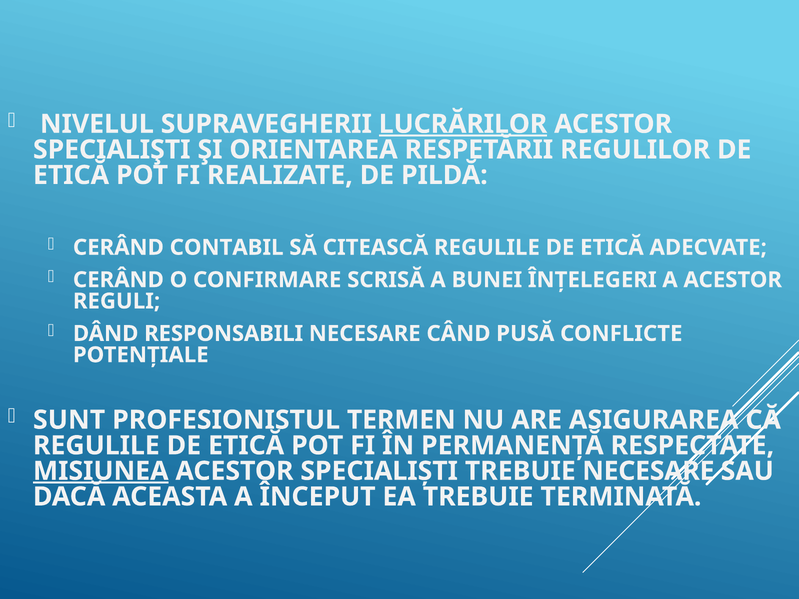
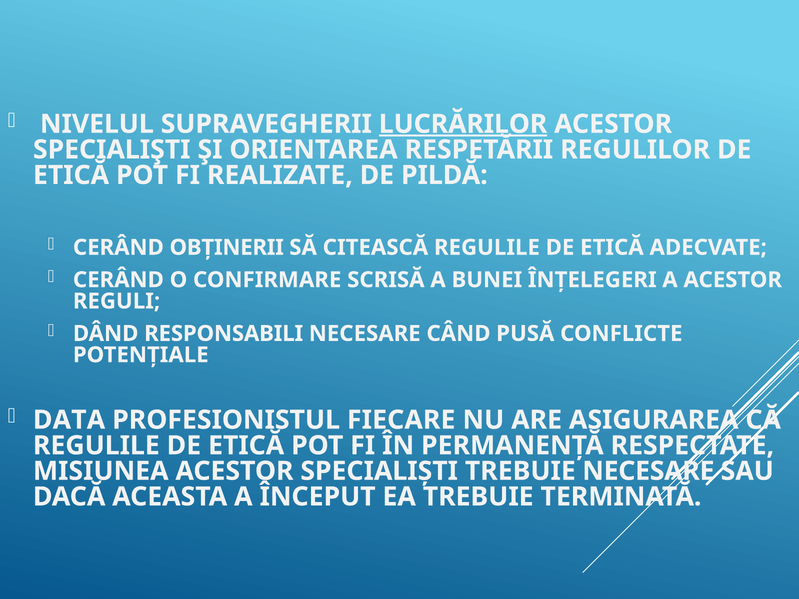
CONTABIL: CONTABIL -> OBŢINERII
SUNT: SUNT -> DATA
TERMEN: TERMEN -> FIECARE
MISIUNEA underline: present -> none
